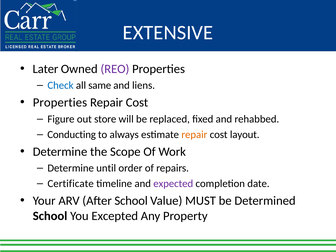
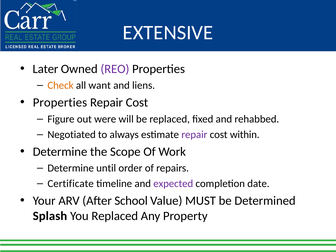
Check colour: blue -> orange
same: same -> want
store: store -> were
Conducting: Conducting -> Negotiated
repair at (194, 135) colour: orange -> purple
layout: layout -> within
School at (50, 216): School -> Splash
You Excepted: Excepted -> Replaced
